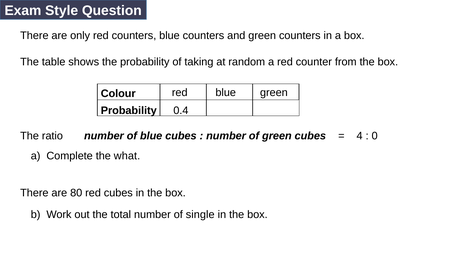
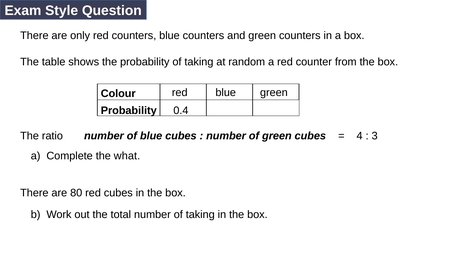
0: 0 -> 3
number of single: single -> taking
